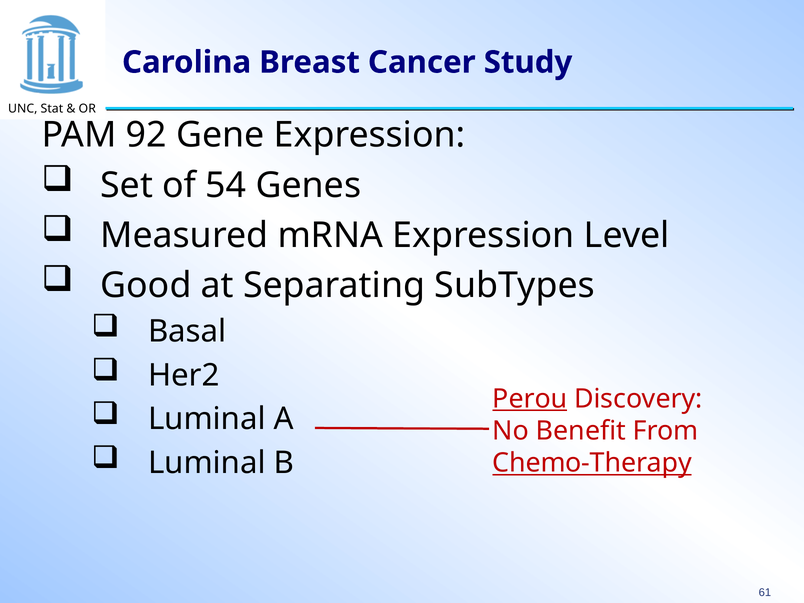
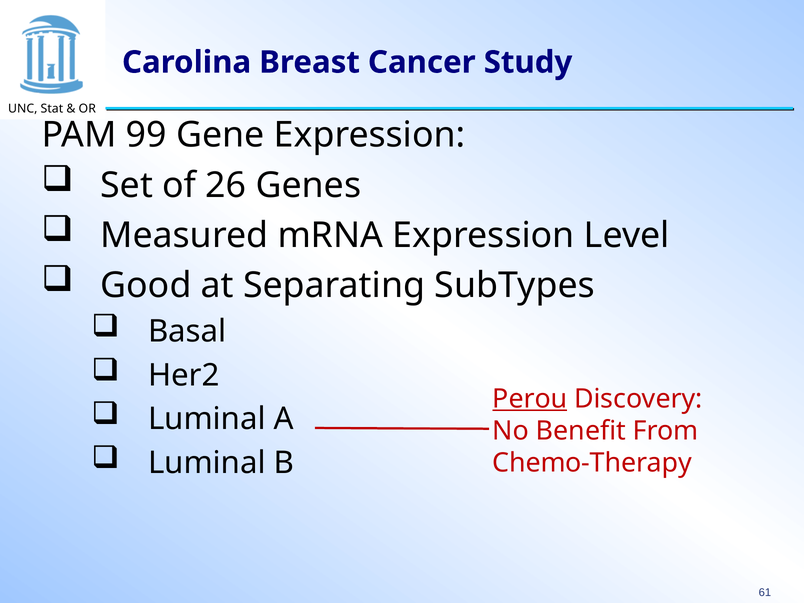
92: 92 -> 99
54: 54 -> 26
Chemo-Therapy underline: present -> none
